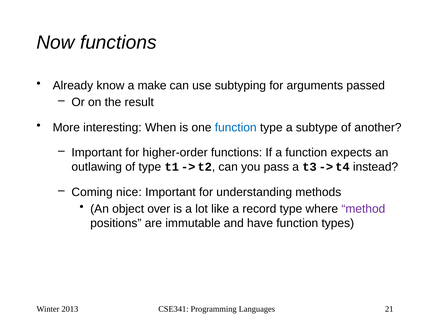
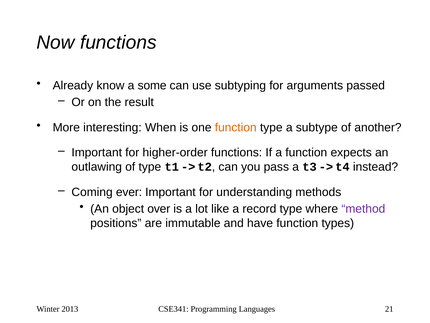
make: make -> some
function at (236, 127) colour: blue -> orange
nice: nice -> ever
